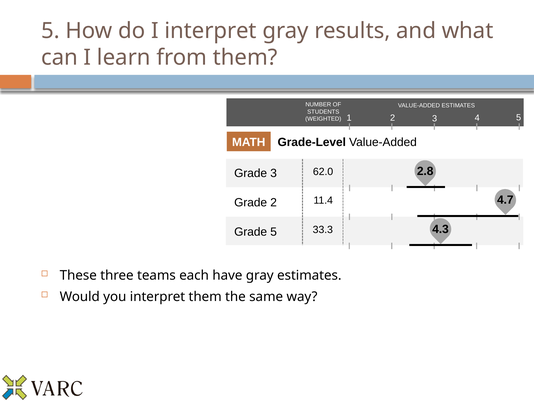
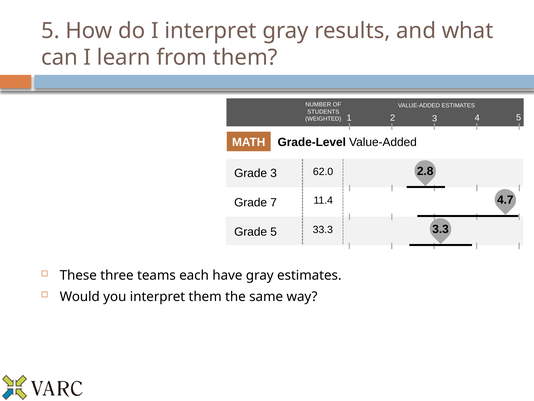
Grade 2: 2 -> 7
4.3: 4.3 -> 3.3
